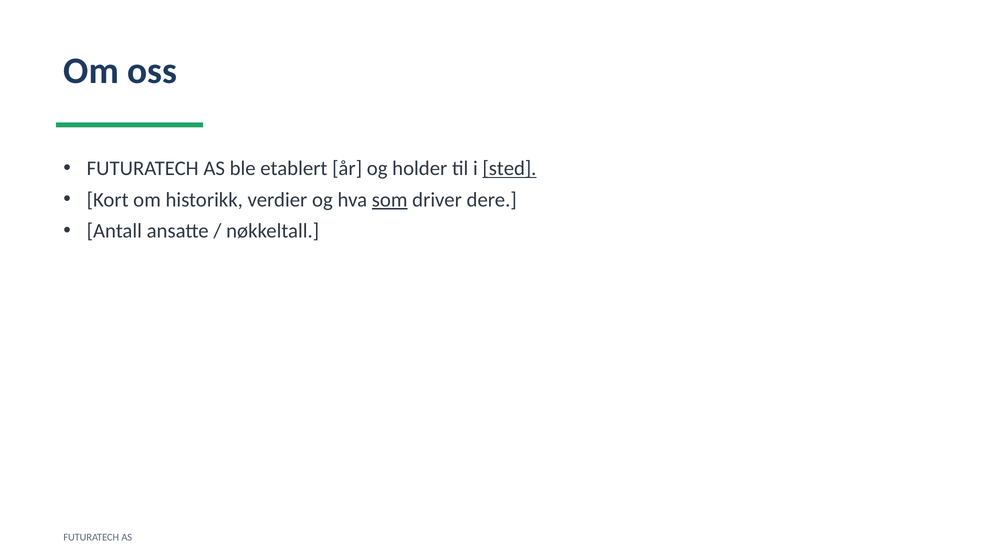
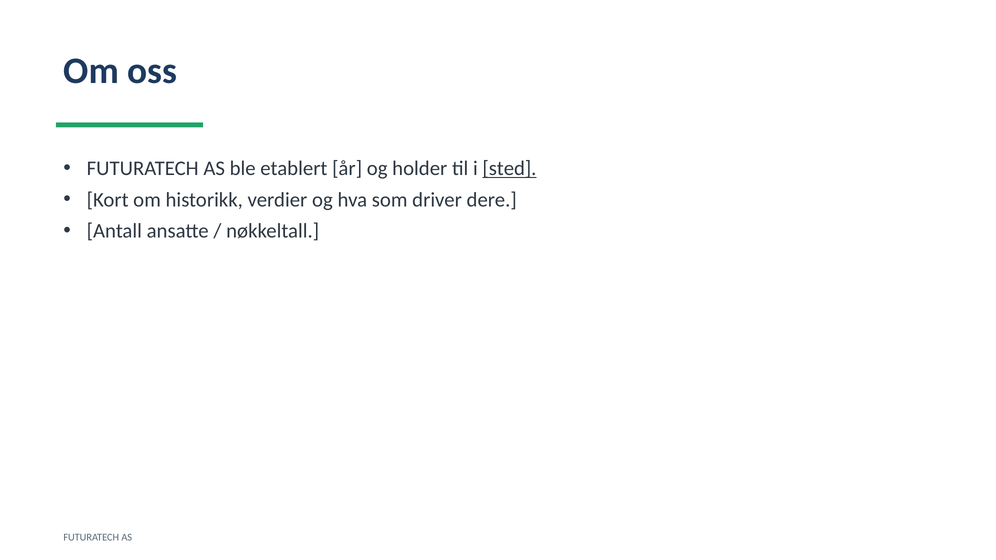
som underline: present -> none
